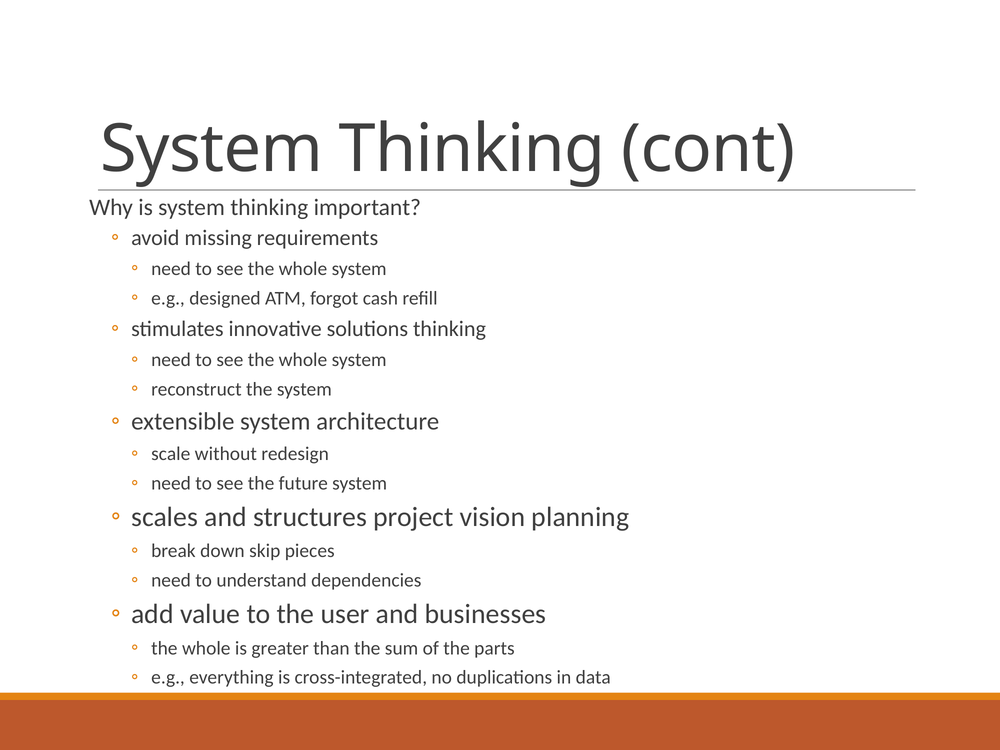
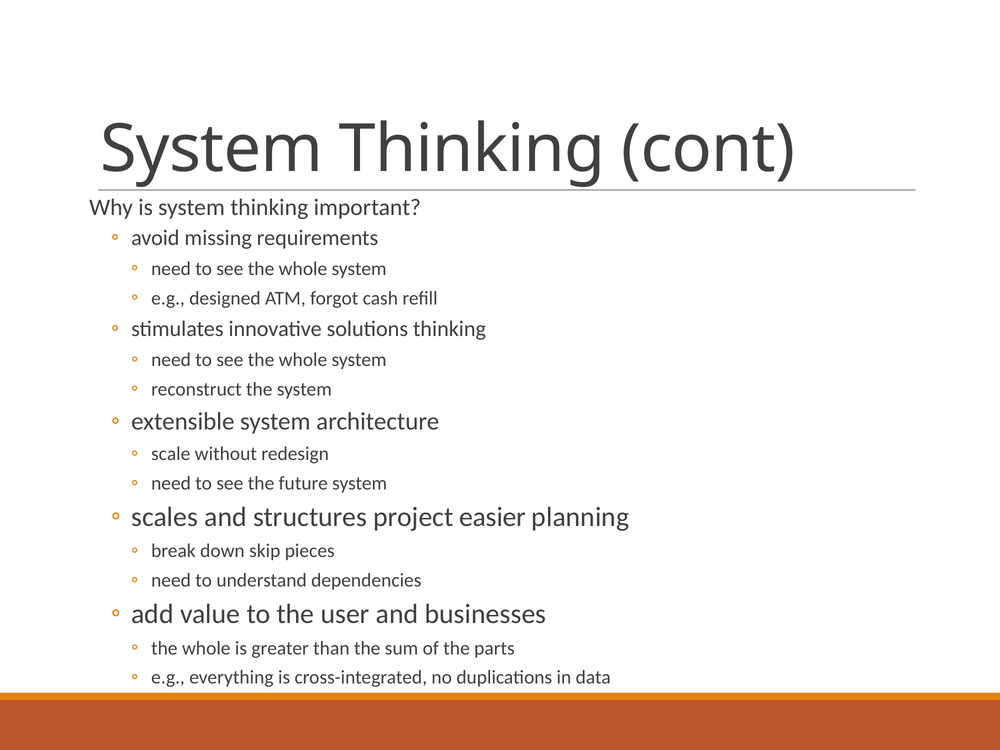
vision: vision -> easier
